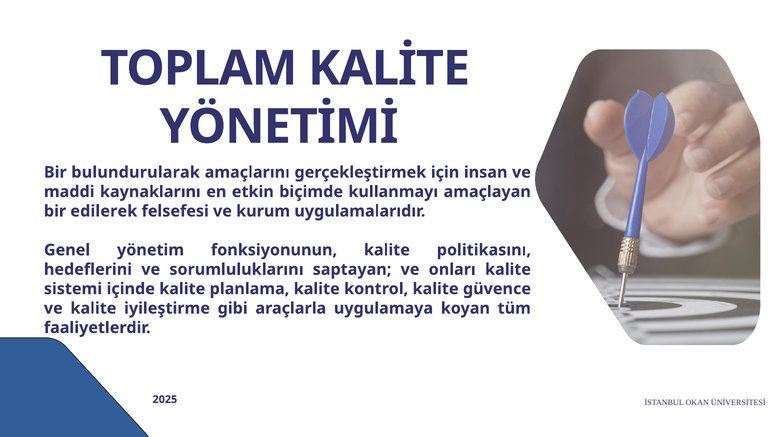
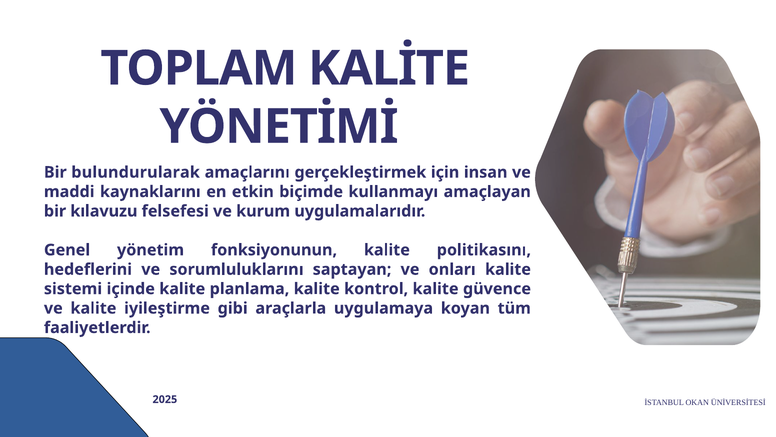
edilerek: edilerek -> kılavuzu
